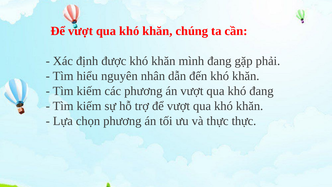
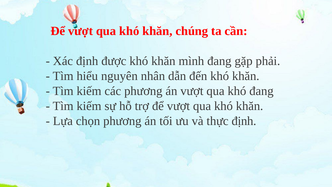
thực thực: thực -> định
